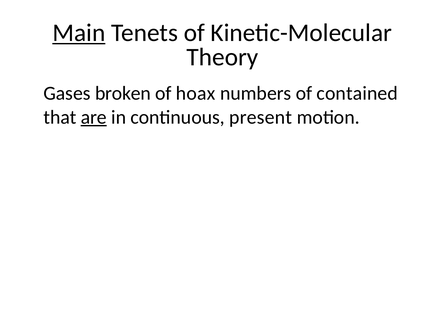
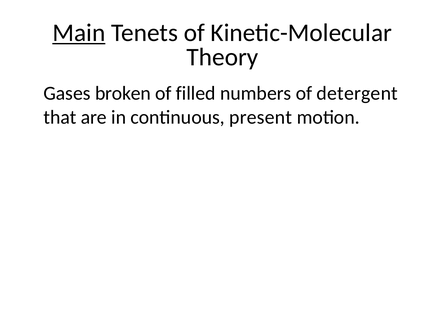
hoax: hoax -> filled
contained: contained -> detergent
are underline: present -> none
